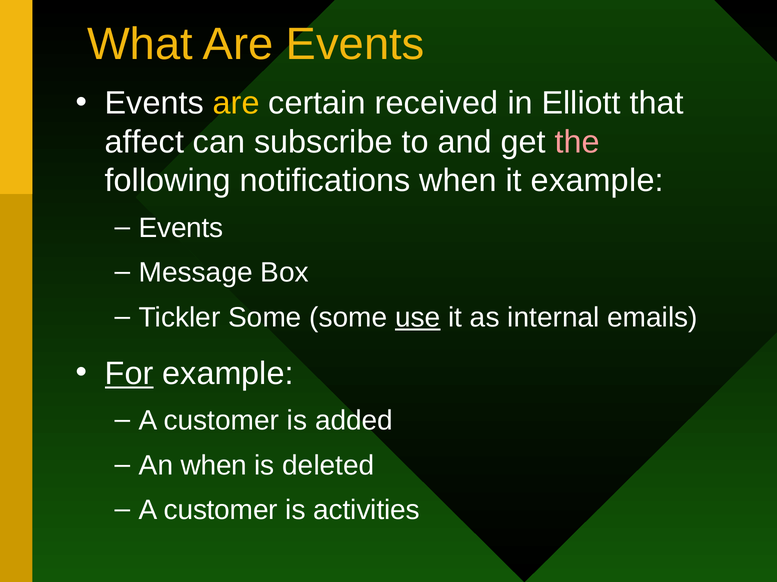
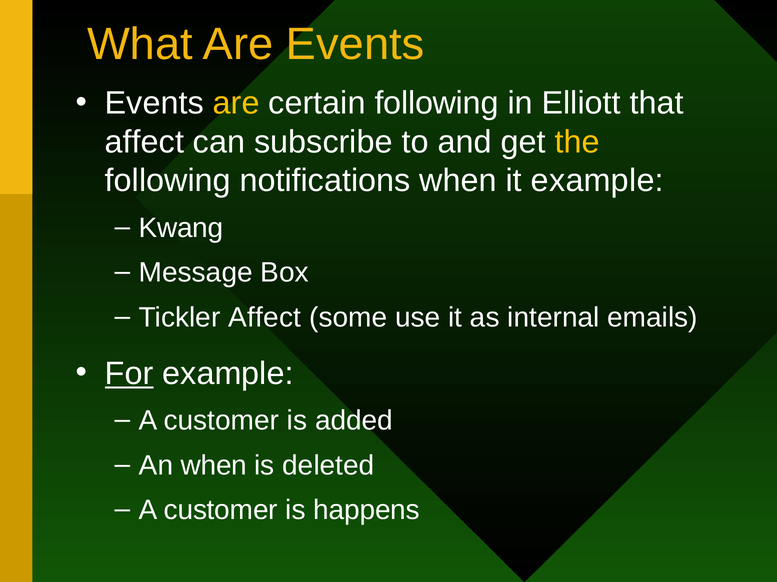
certain received: received -> following
the colour: pink -> yellow
Events at (181, 228): Events -> Kwang
Tickler Some: Some -> Affect
use underline: present -> none
activities: activities -> happens
